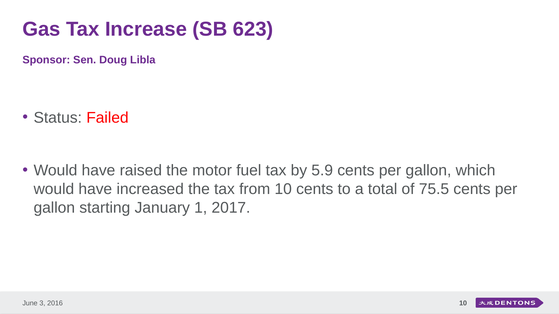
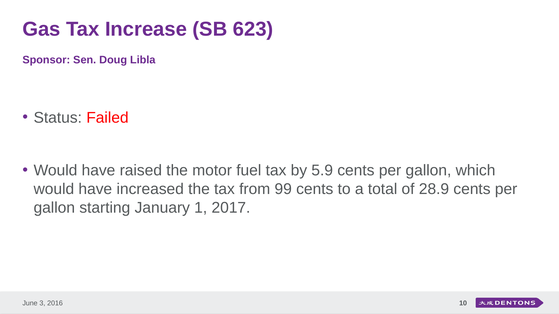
from 10: 10 -> 99
75.5: 75.5 -> 28.9
